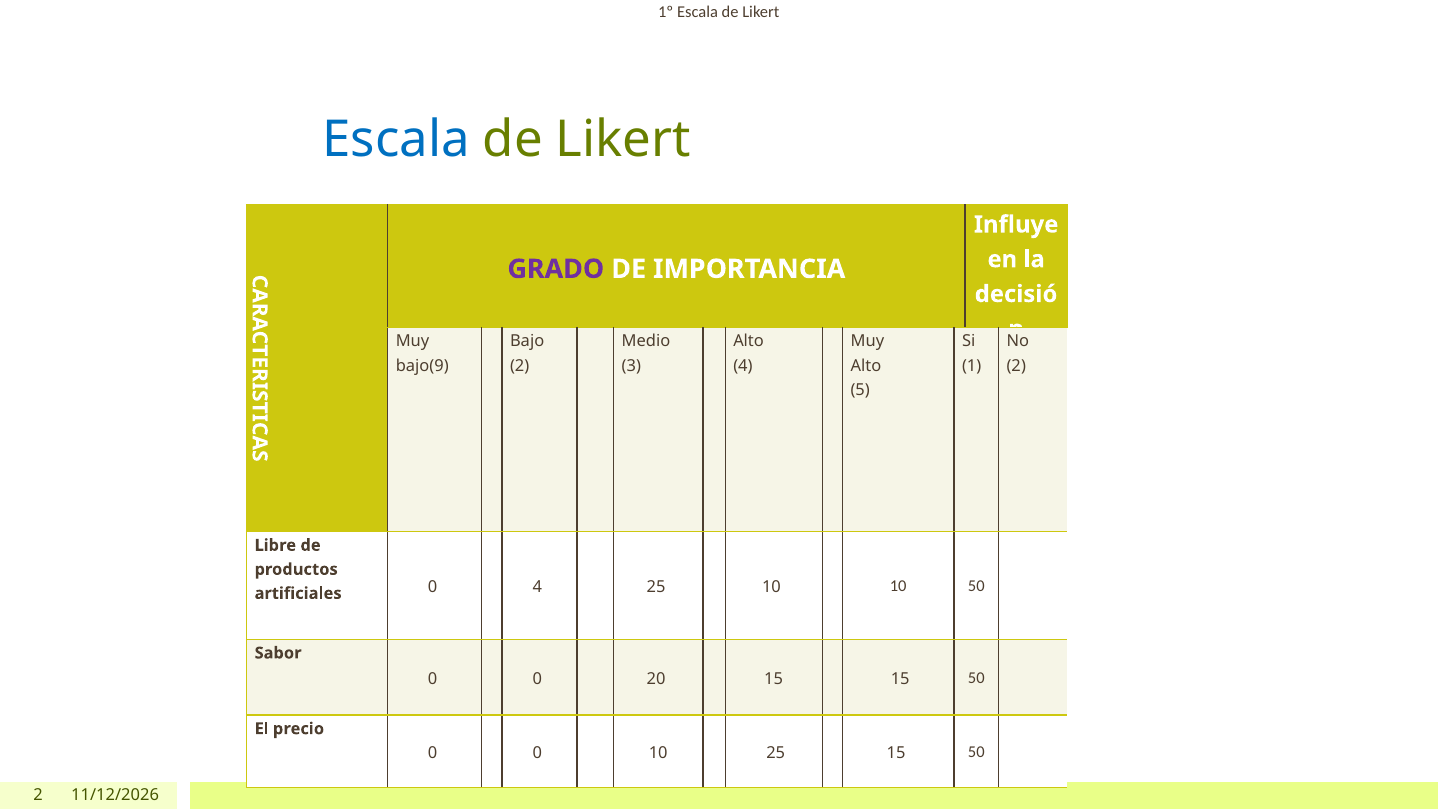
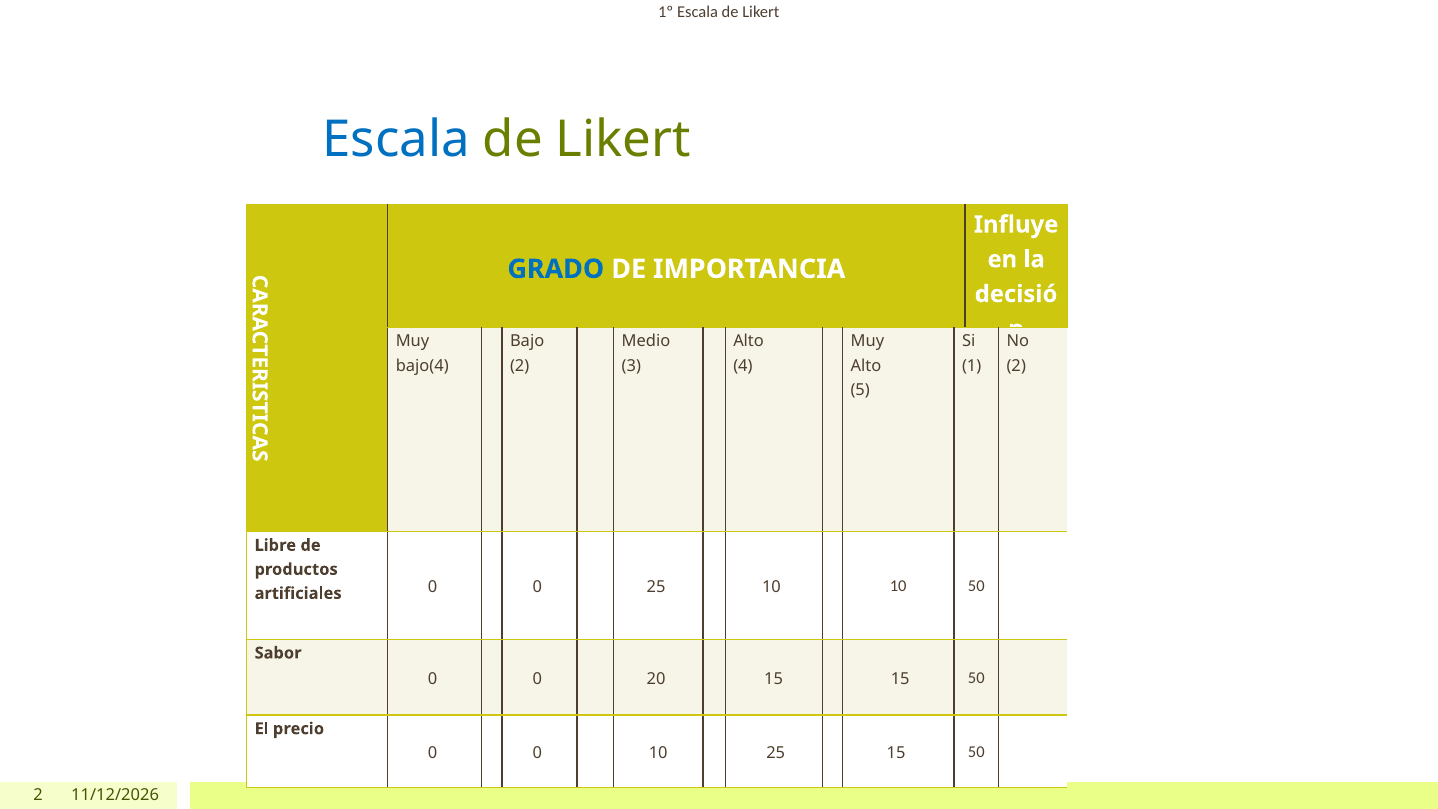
GRADO colour: purple -> blue
bajo(9: bajo(9 -> bajo(4
artificiales 0 4: 4 -> 0
